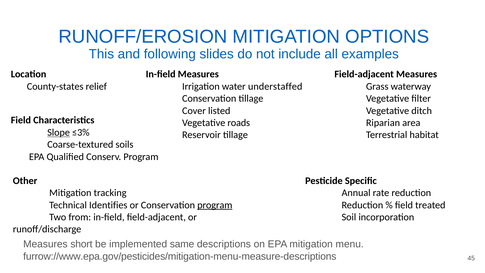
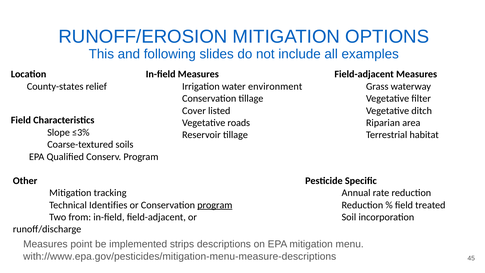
understaffed: understaffed -> environment
Slope underline: present -> none
short: short -> point
same: same -> strips
furrow://www.epa.gov/pesticides/mitigation-menu-measure-descriptions: furrow://www.epa.gov/pesticides/mitigation-menu-measure-descriptions -> with://www.epa.gov/pesticides/mitigation-menu-measure-descriptions
